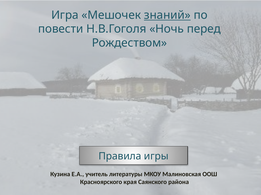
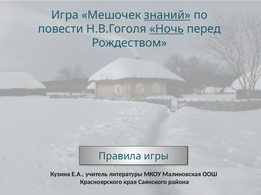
Ночь underline: none -> present
